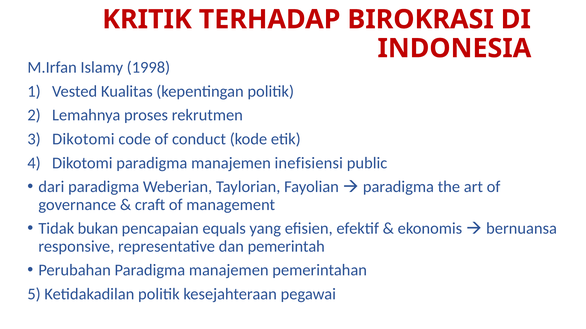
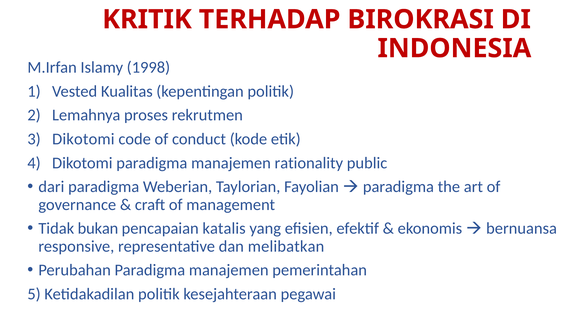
inefisiensi: inefisiensi -> rationality
equals: equals -> katalis
pemerintah: pemerintah -> melibatkan
